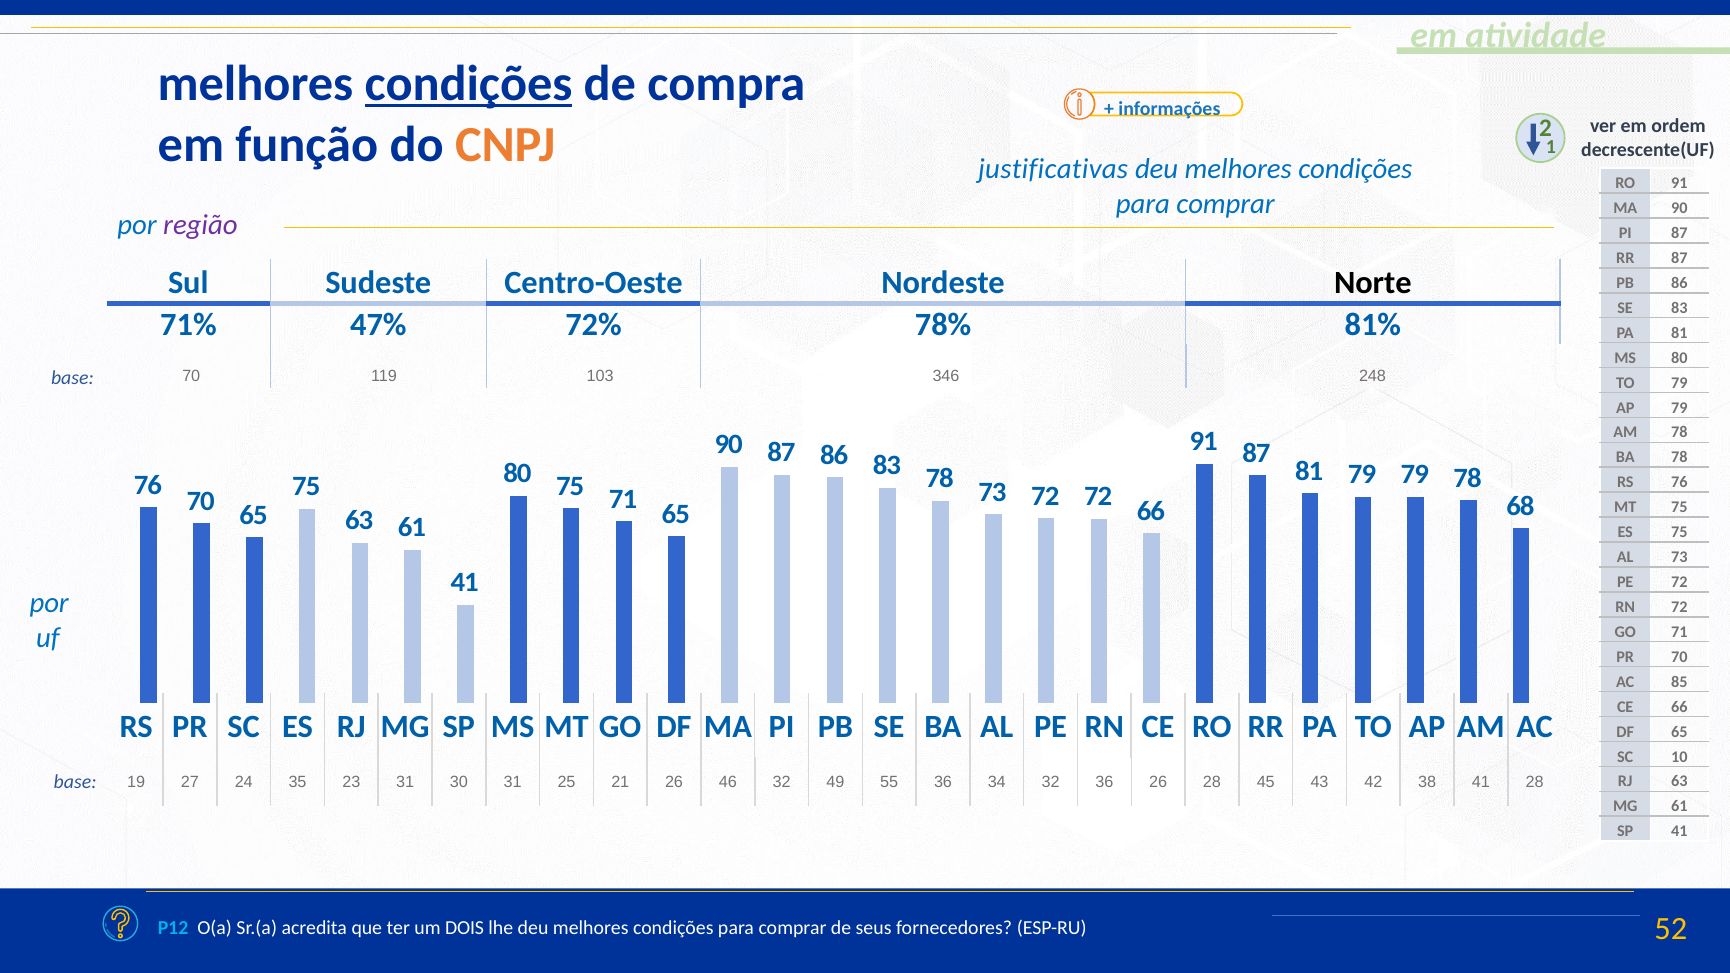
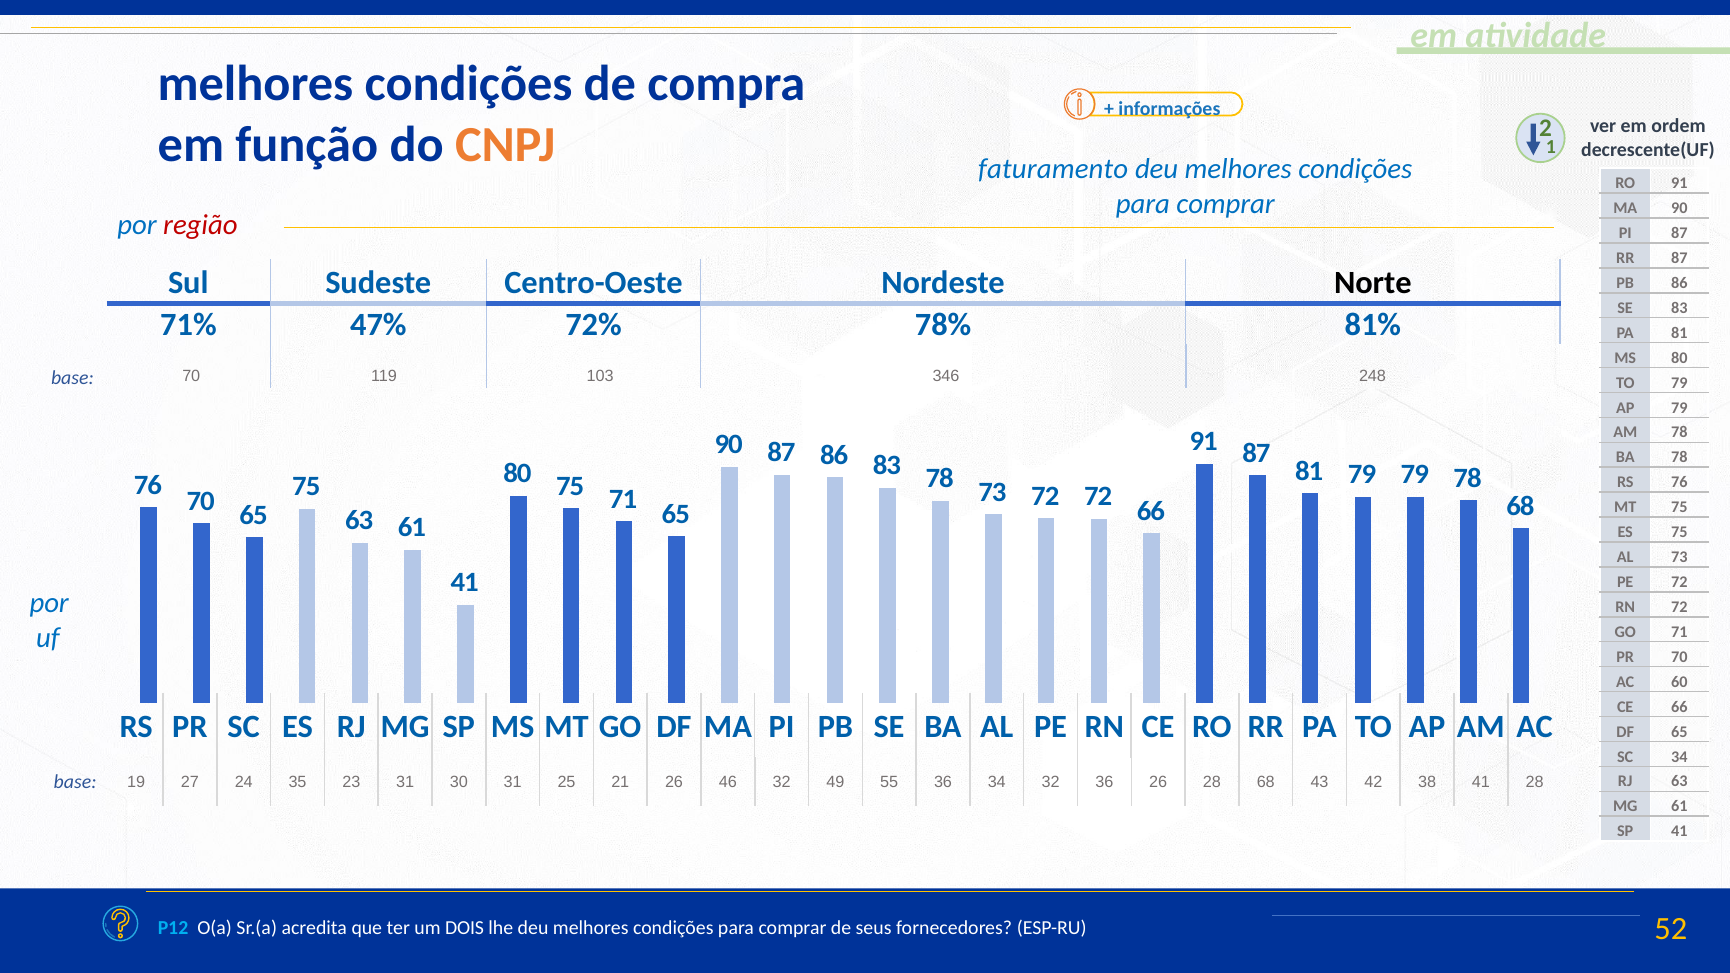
condições at (469, 84) underline: present -> none
justificativas: justificativas -> faturamento
região colour: purple -> red
85: 85 -> 60
SC 10: 10 -> 34
28 45: 45 -> 68
